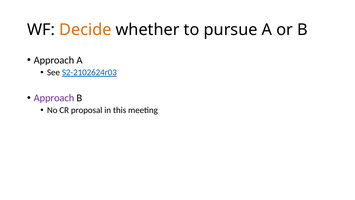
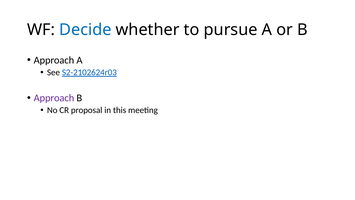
Decide colour: orange -> blue
